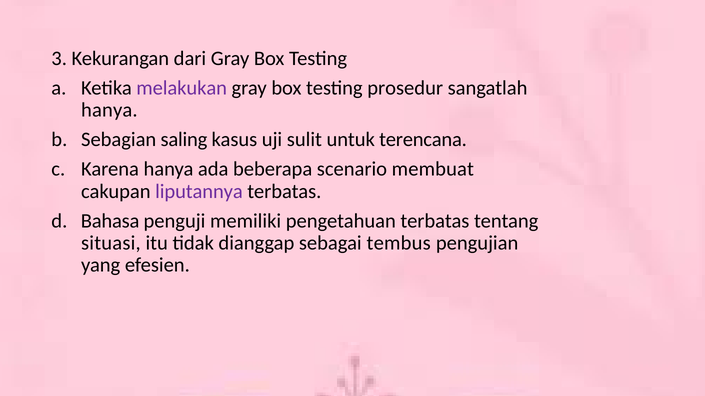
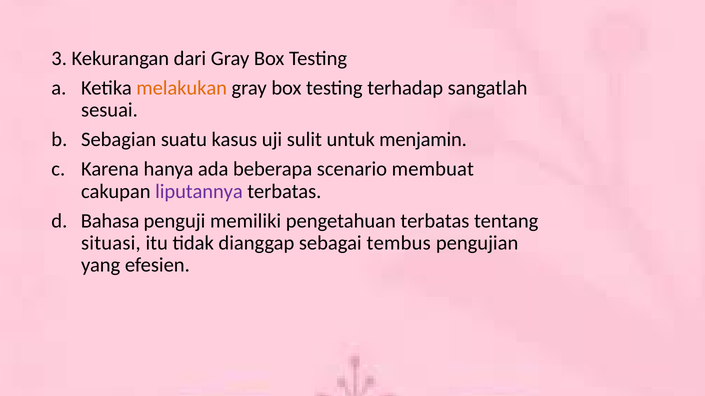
melakukan colour: purple -> orange
prosedur: prosedur -> terhadap
hanya at (109, 110): hanya -> sesuai
saling: saling -> suatu
terencana: terencana -> menjamin
